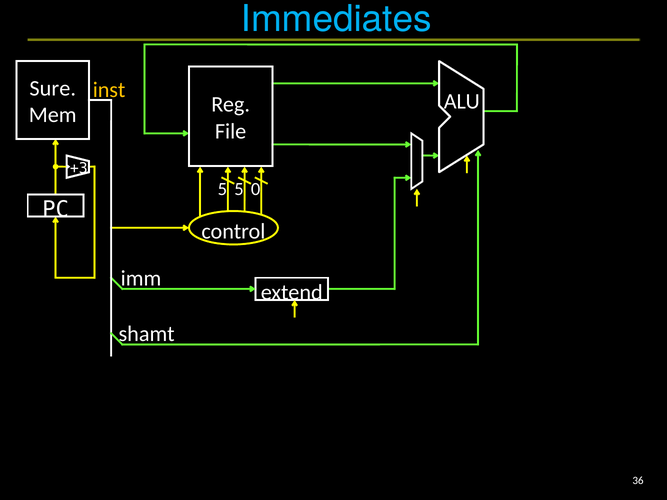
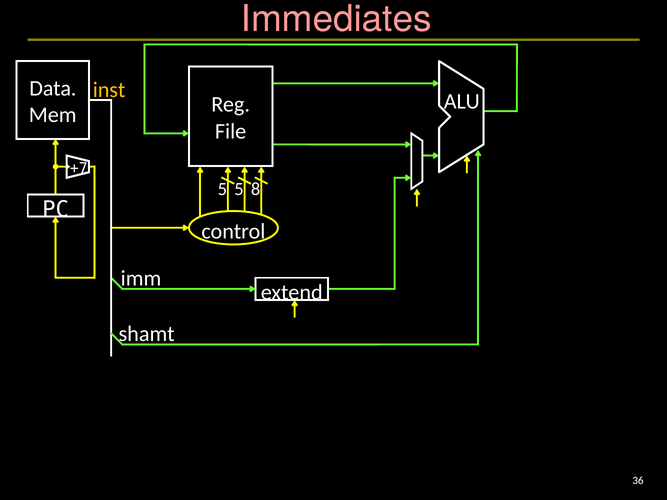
Immediates colour: light blue -> pink
Sure: Sure -> Data
+3: +3 -> +7
0: 0 -> 8
